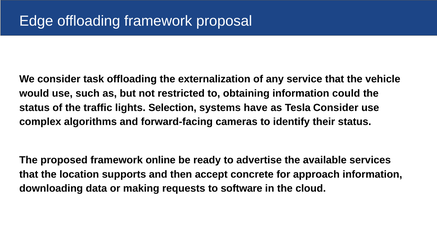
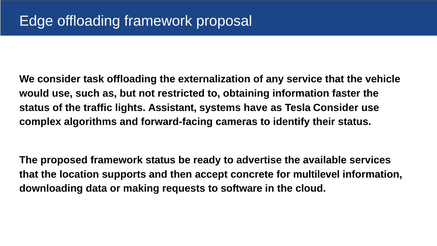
could: could -> faster
Selection: Selection -> Assistant
framework online: online -> status
approach: approach -> multilevel
